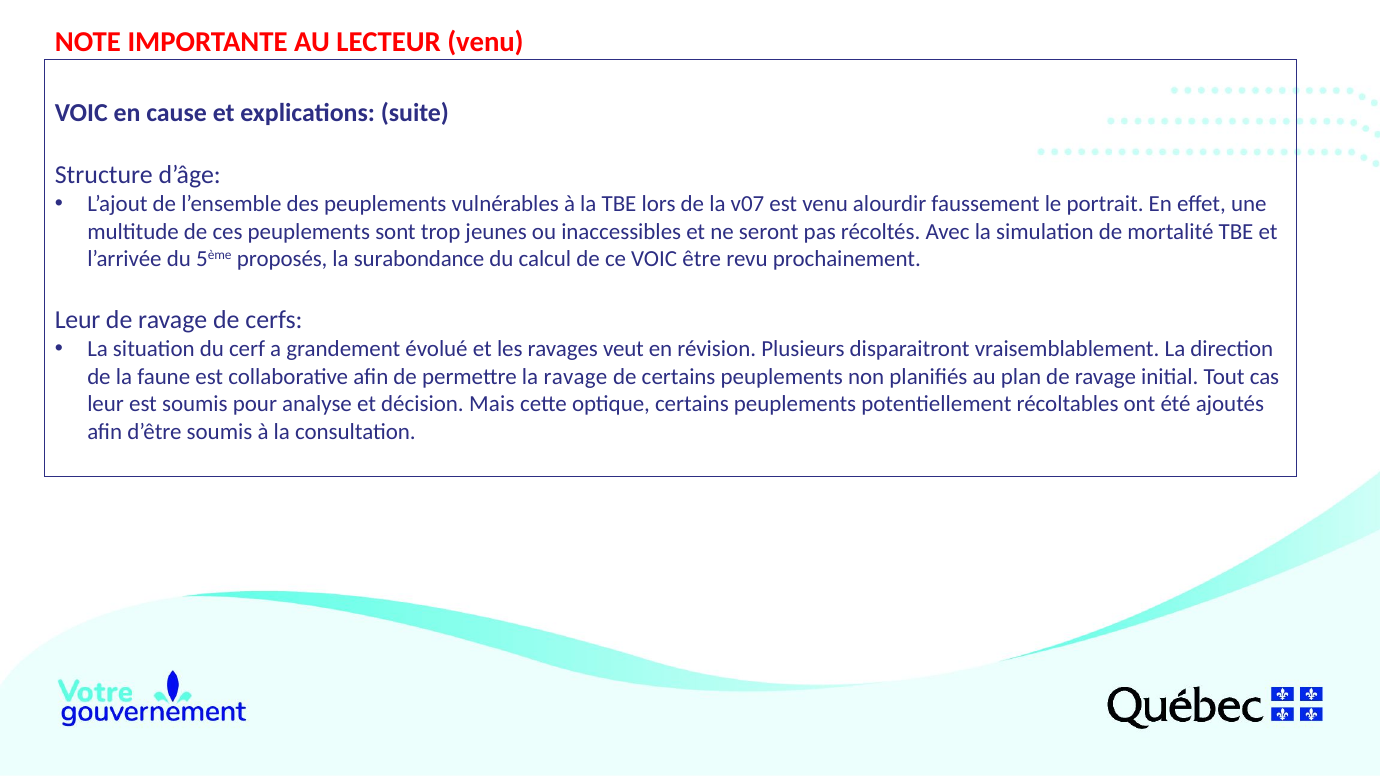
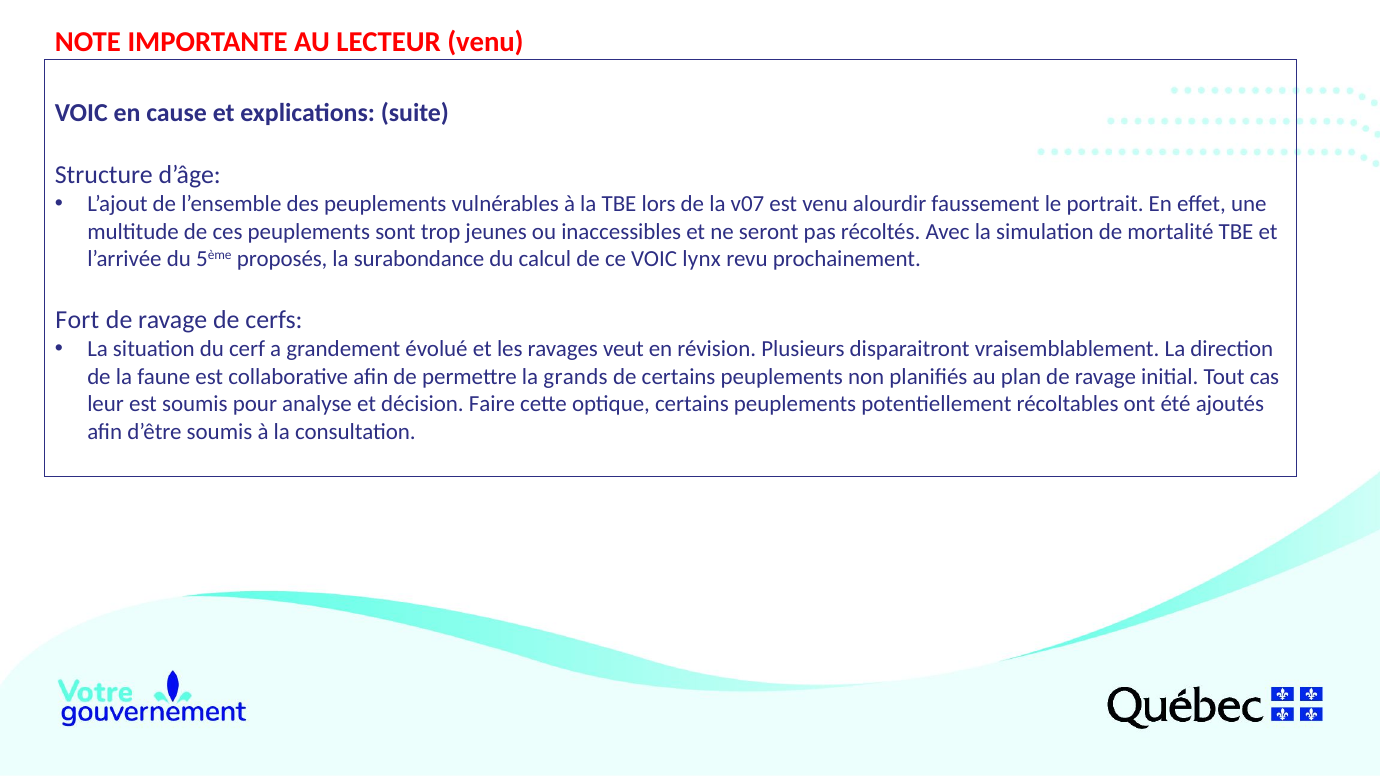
être: être -> lynx
Leur at (78, 320): Leur -> Fort
la ravage: ravage -> grands
Mais: Mais -> Faire
